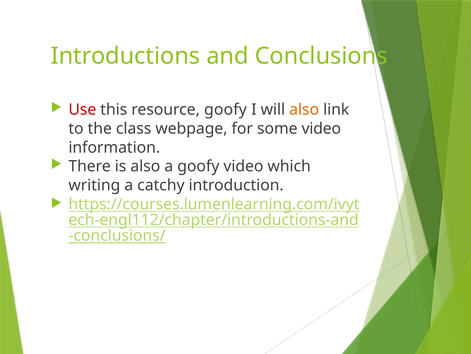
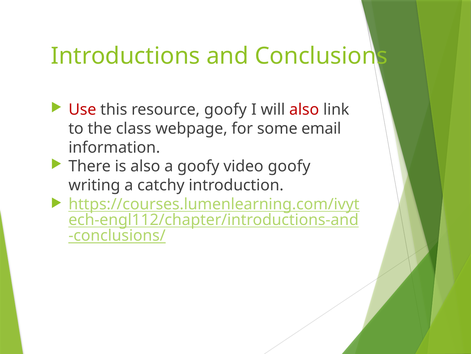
also at (304, 110) colour: orange -> red
some video: video -> email
video which: which -> goofy
